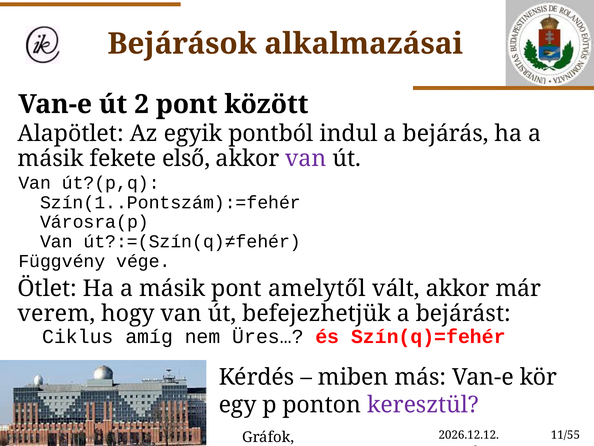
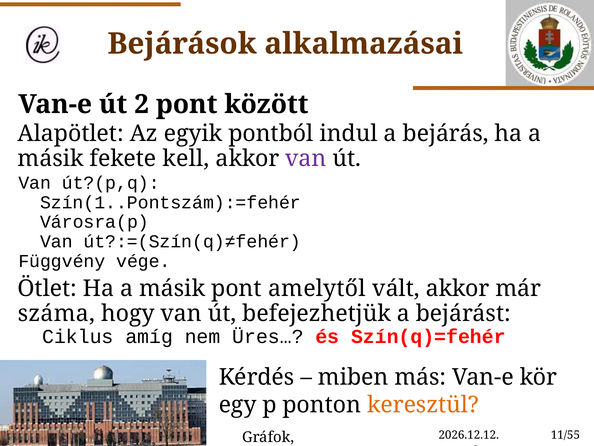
első: első -> kell
verem: verem -> száma
keresztül colour: purple -> orange
